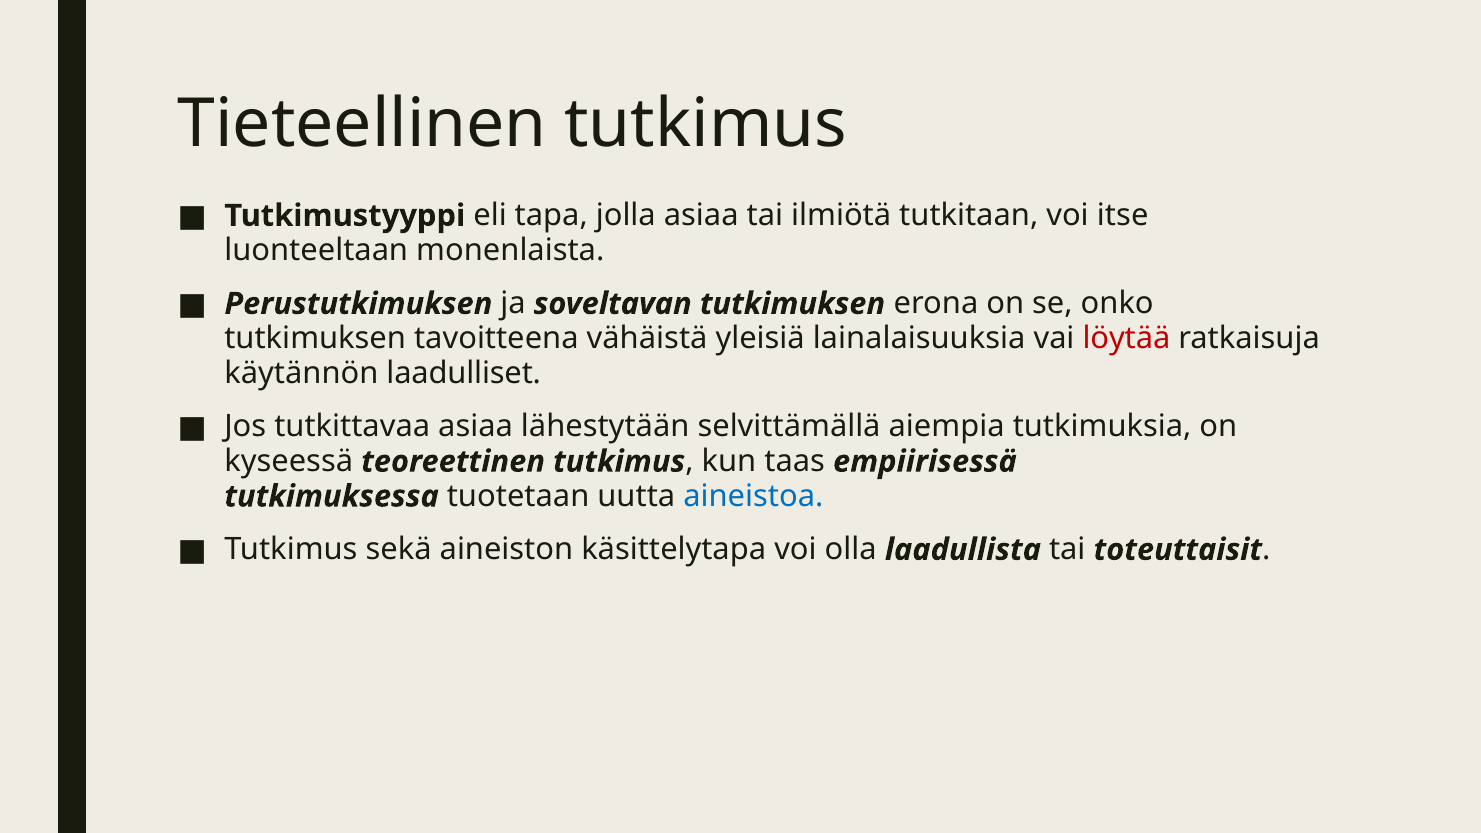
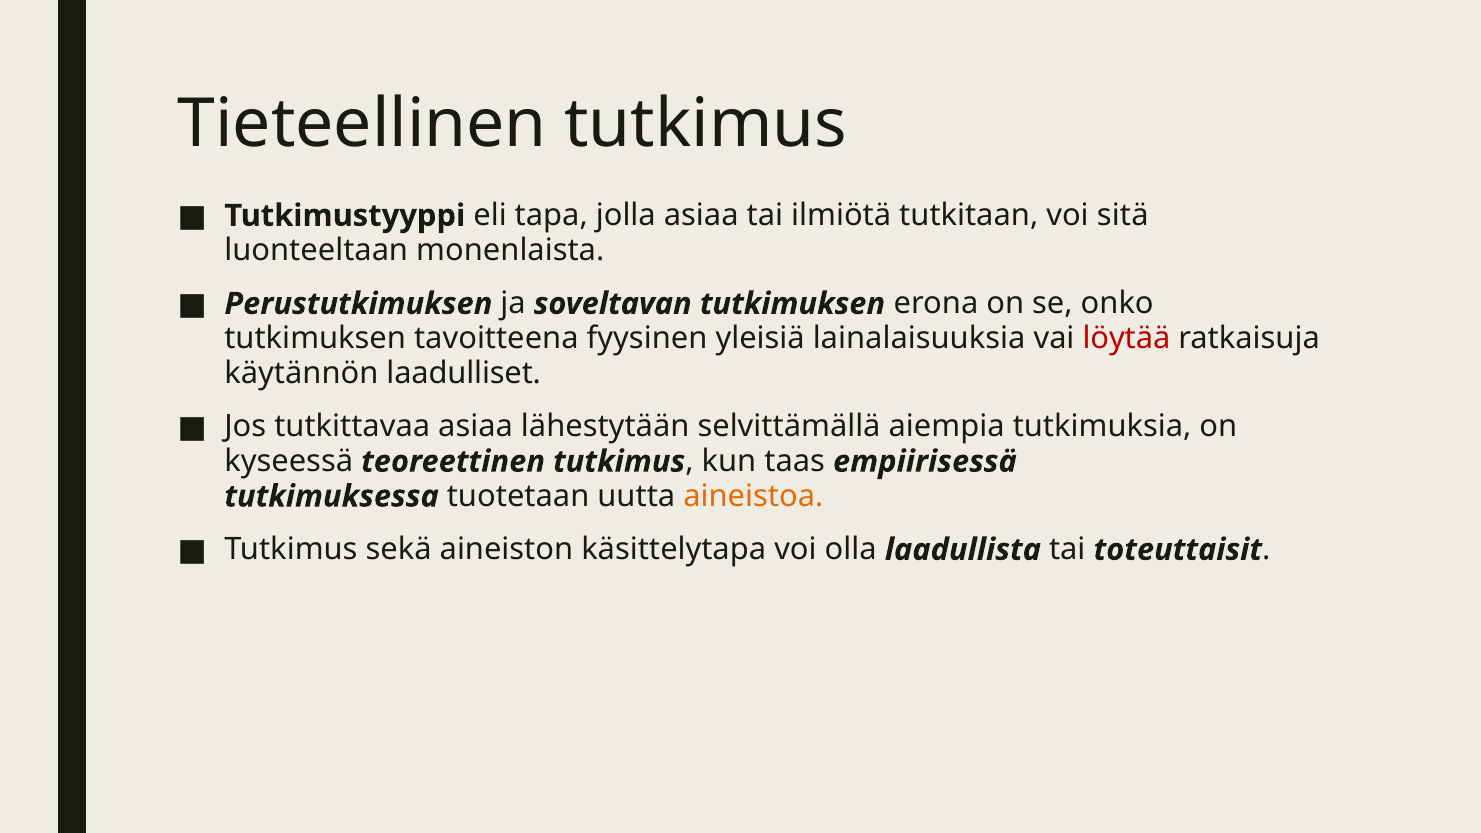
itse: itse -> sitä
vähäistä: vähäistä -> fyysinen
aineistoa colour: blue -> orange
